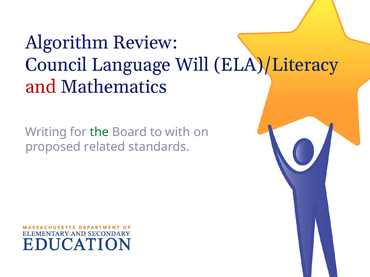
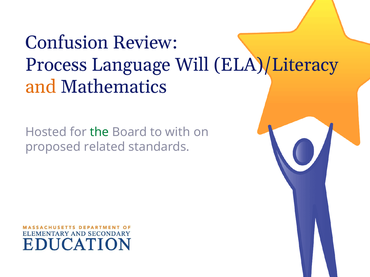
Algorithm: Algorithm -> Confusion
Council: Council -> Process
and colour: red -> orange
Writing: Writing -> Hosted
